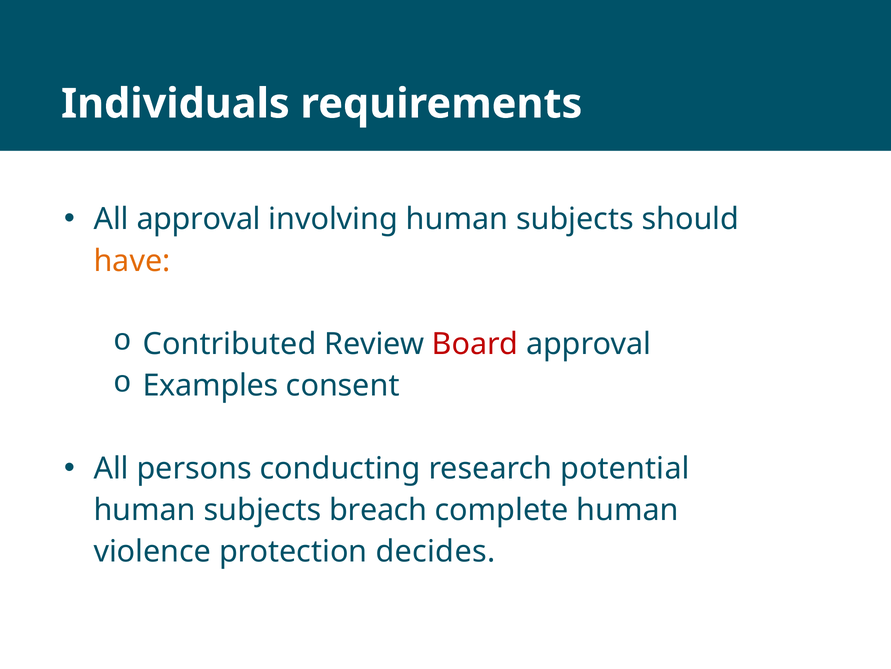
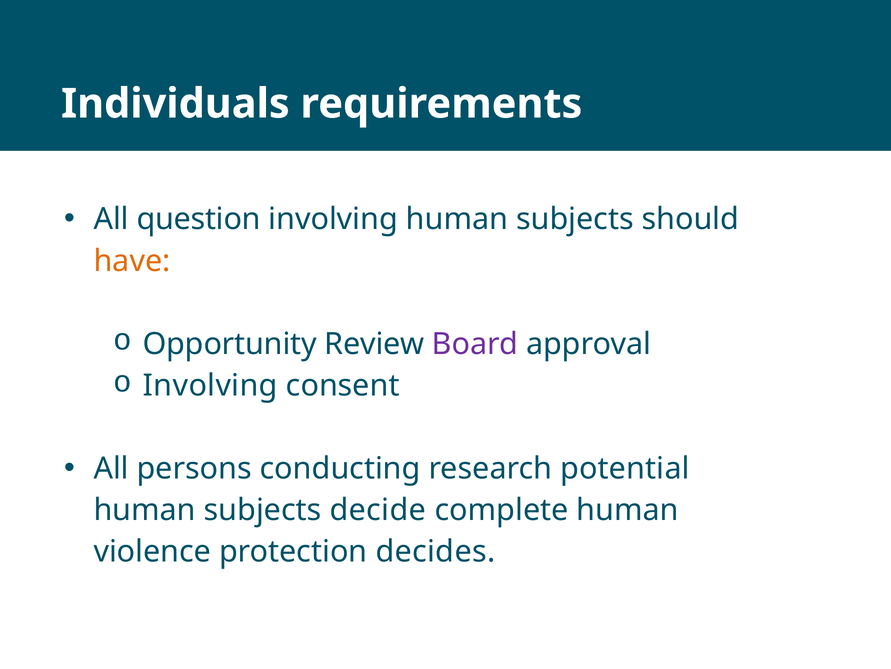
All approval: approval -> question
Contributed: Contributed -> Opportunity
Board colour: red -> purple
Examples at (210, 385): Examples -> Involving
breach: breach -> decide
